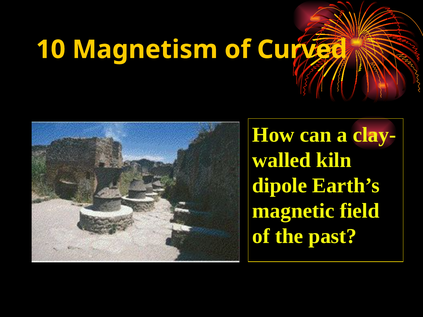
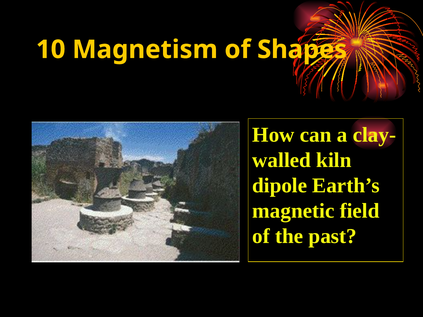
Curved: Curved -> Shapes
